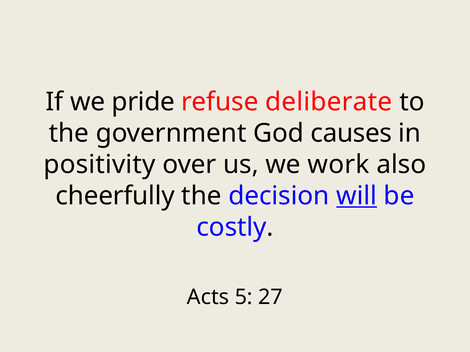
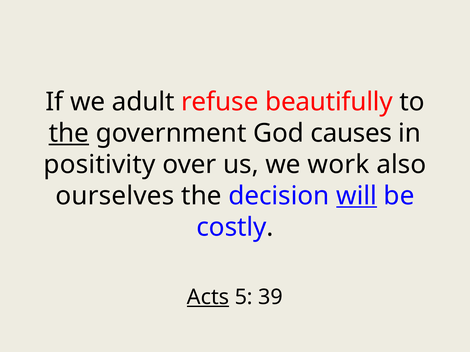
pride: pride -> adult
deliberate: deliberate -> beautifully
the at (69, 133) underline: none -> present
cheerfully: cheerfully -> ourselves
Acts underline: none -> present
27: 27 -> 39
